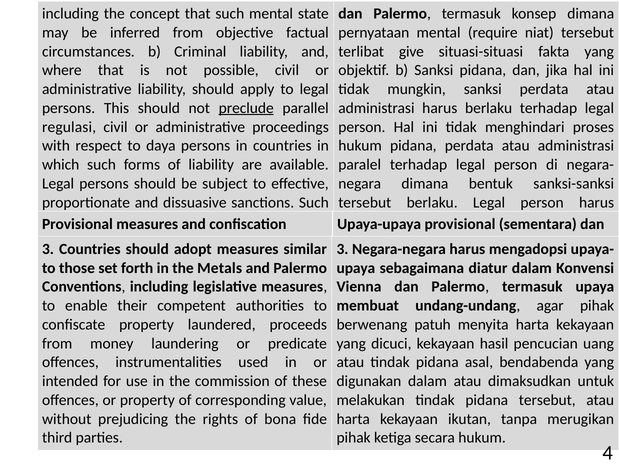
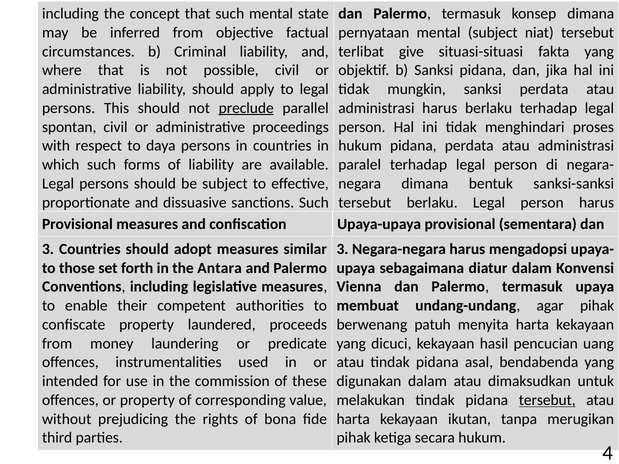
mental require: require -> subject
regulasi: regulasi -> spontan
Metals: Metals -> Antara
tersebut at (547, 400) underline: none -> present
